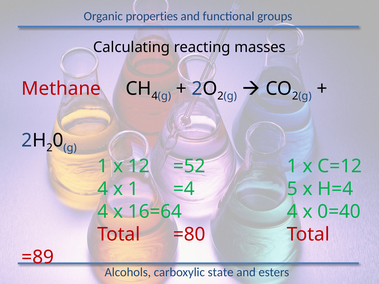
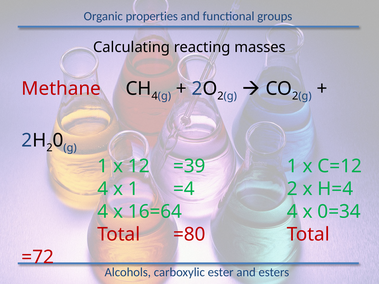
=52: =52 -> =39
=4 5: 5 -> 2
0=40: 0=40 -> 0=34
=89: =89 -> =72
state: state -> ester
